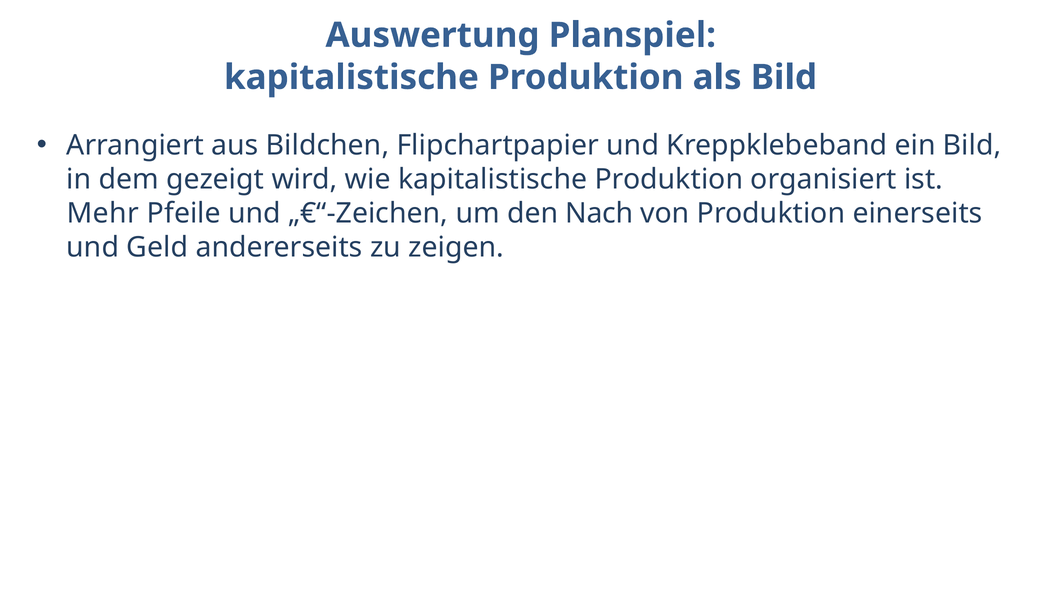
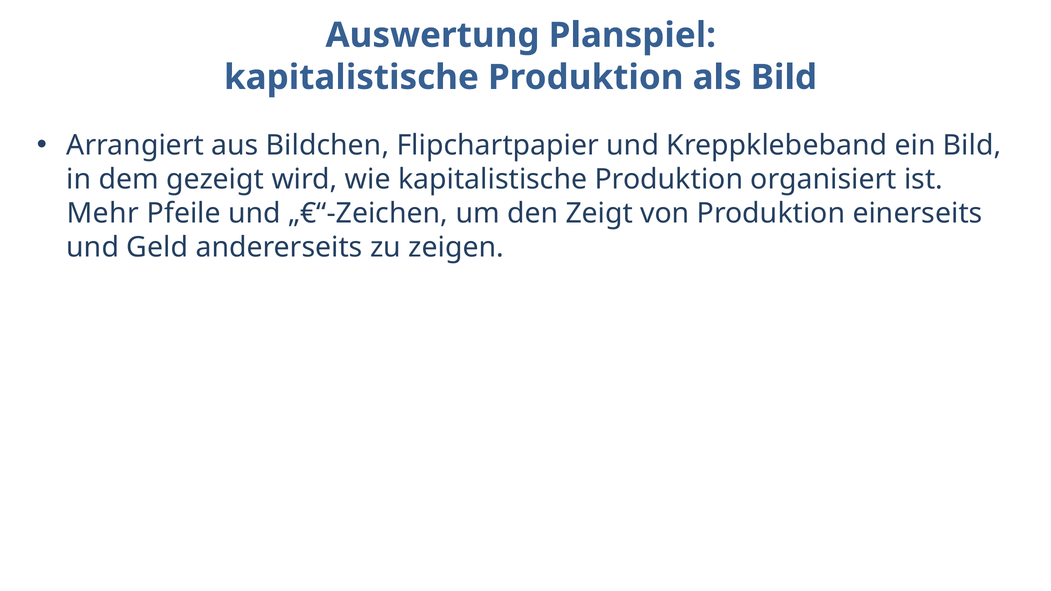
Nach: Nach -> Zeigt
